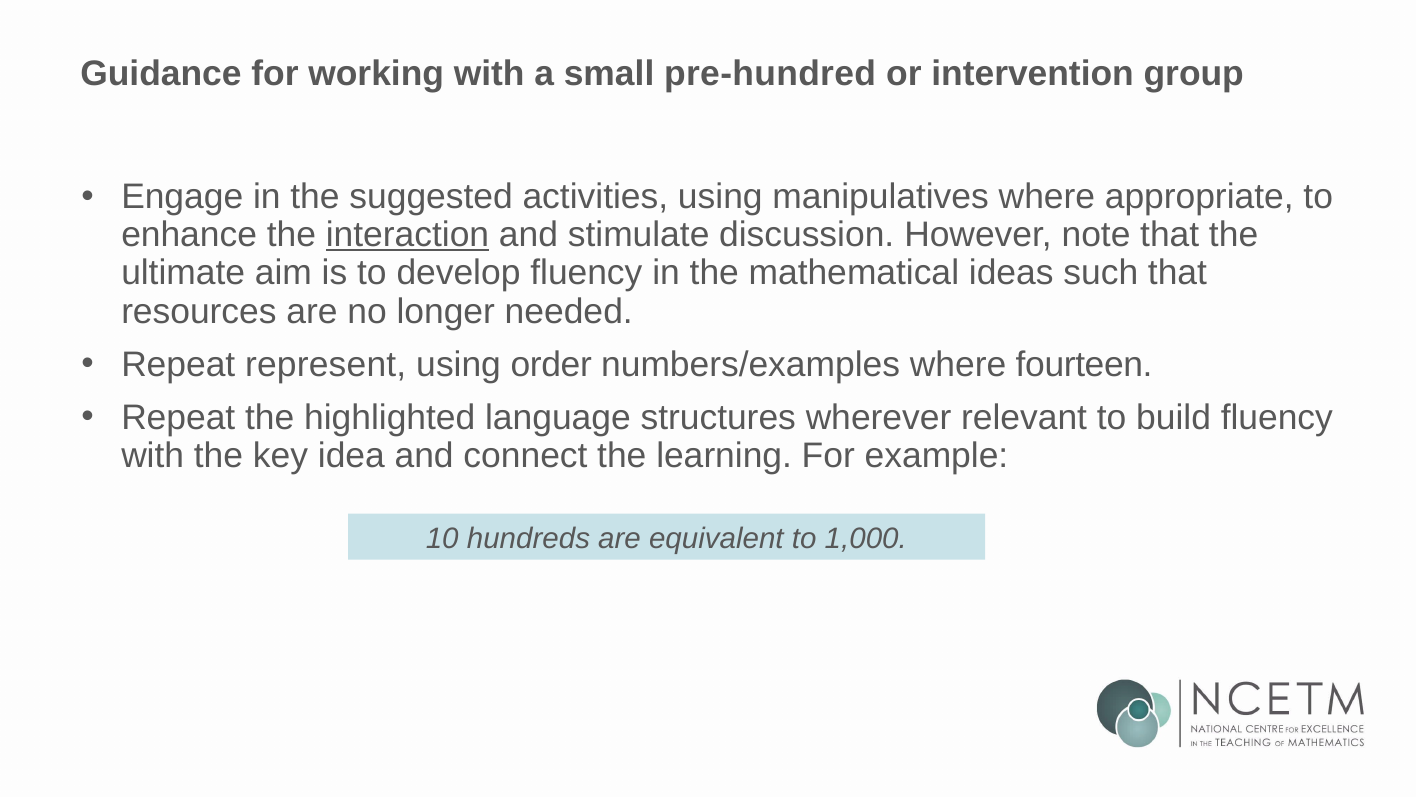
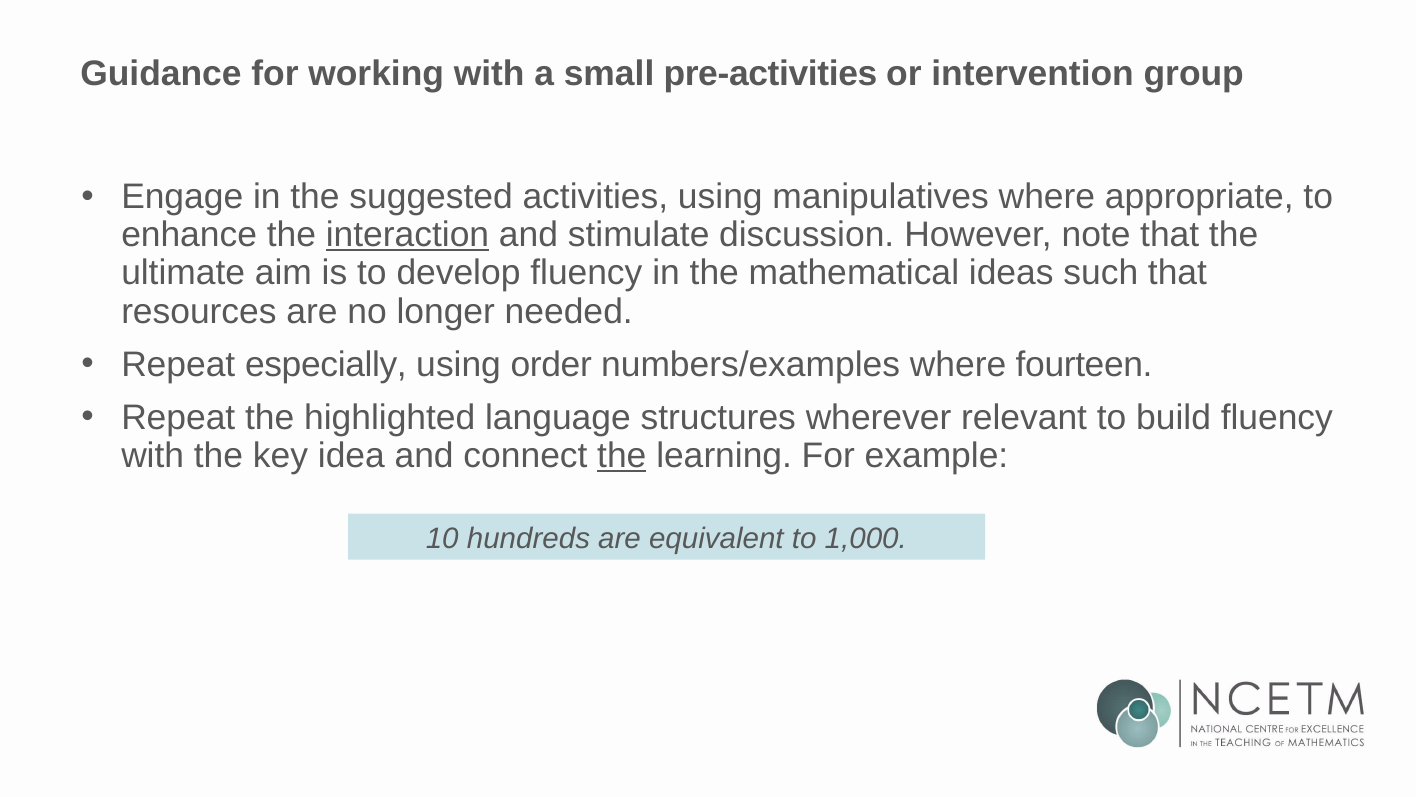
pre-hundred: pre-hundred -> pre-activities
represent: represent -> especially
the at (622, 455) underline: none -> present
